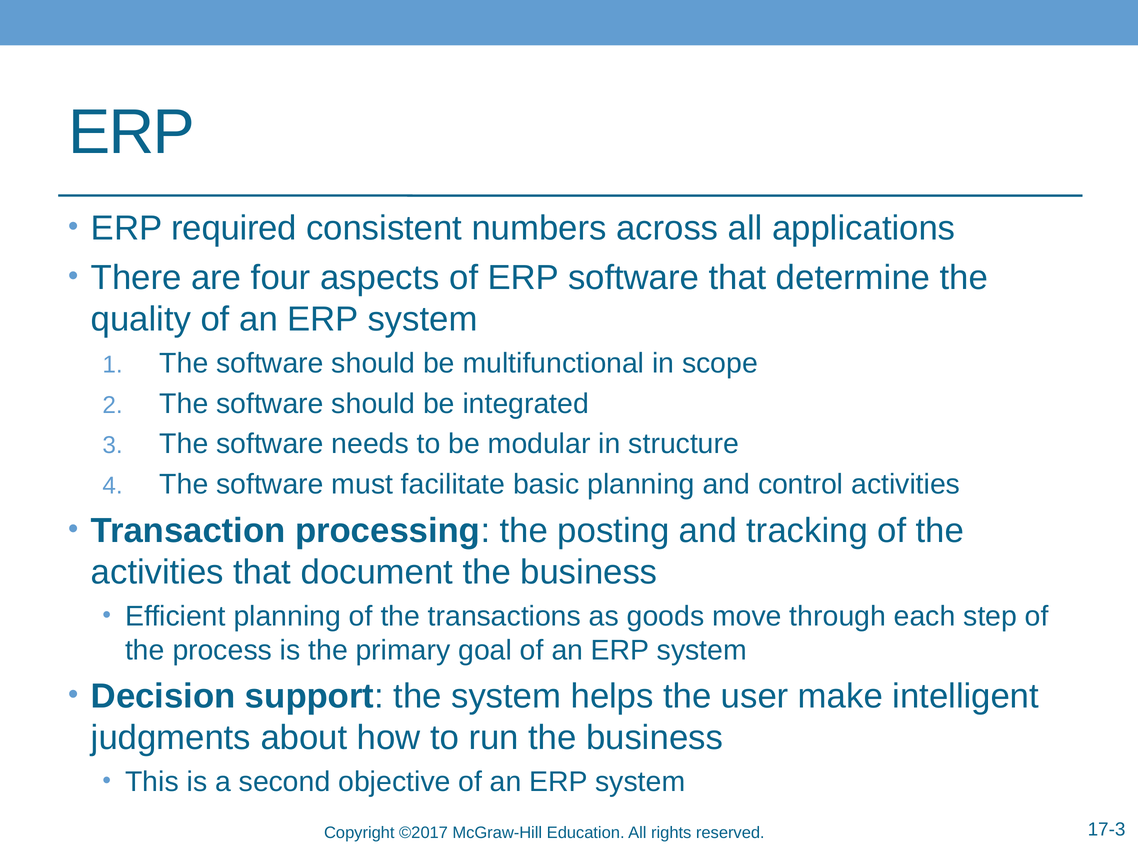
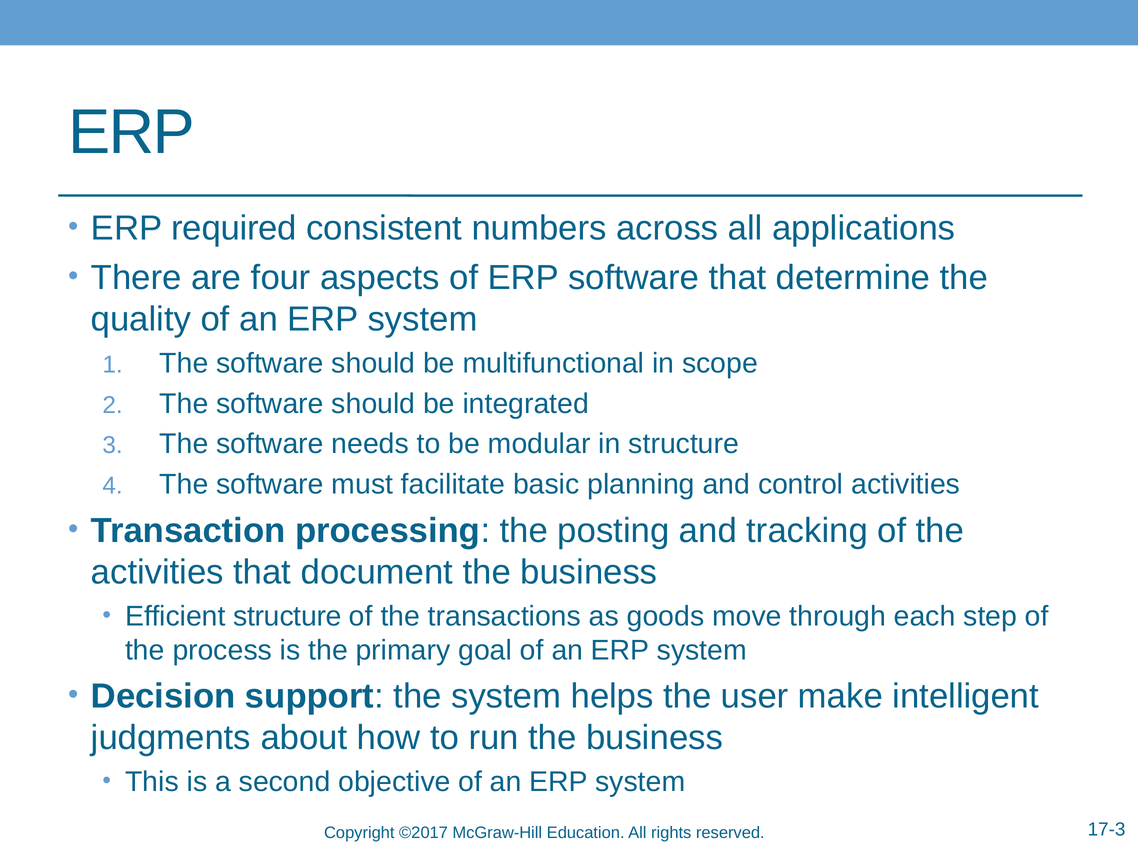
Efficient planning: planning -> structure
